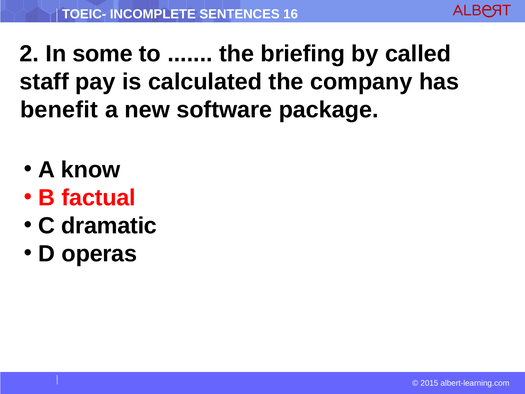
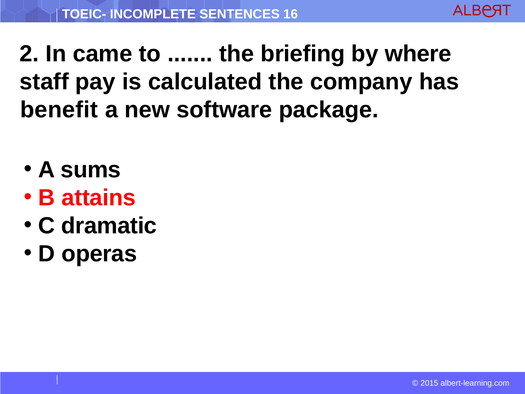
some: some -> came
called: called -> where
know: know -> sums
factual: factual -> attains
